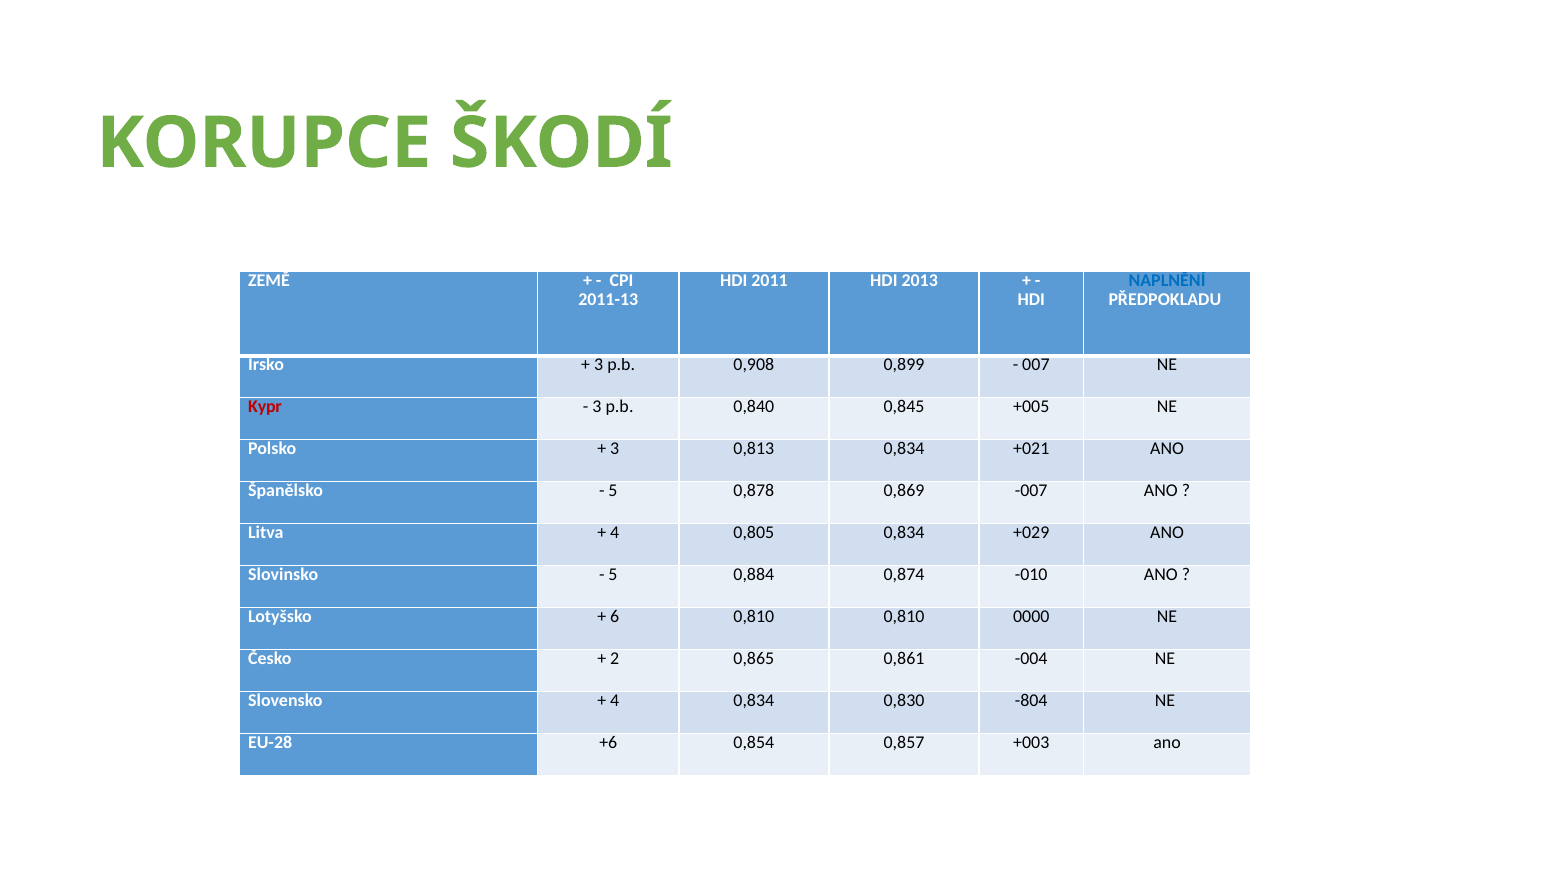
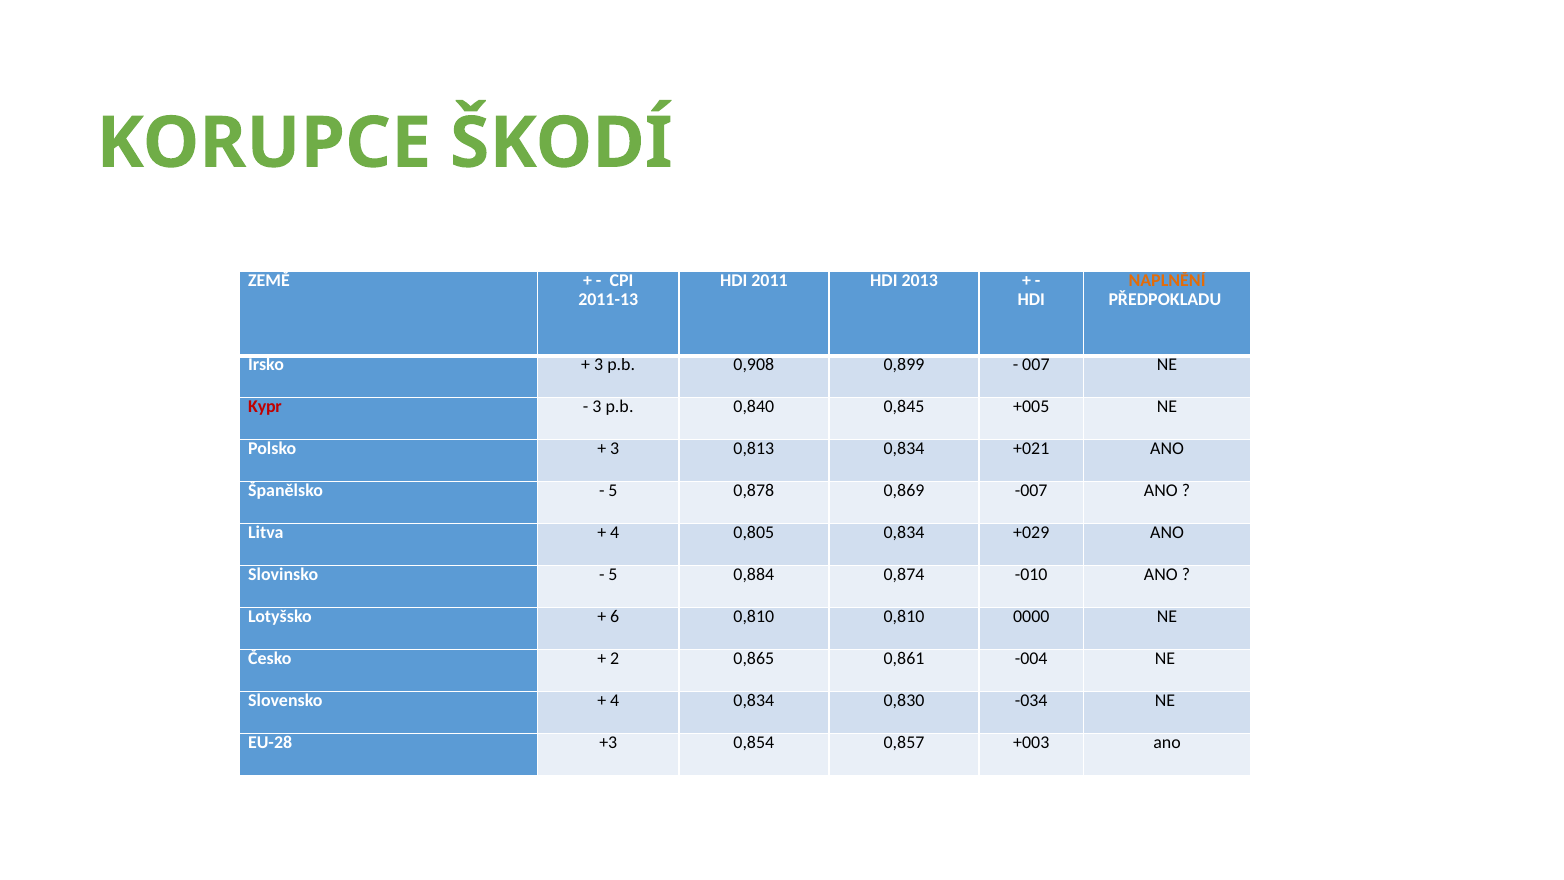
NAPLNĚNÍ colour: blue -> orange
-804: -804 -> -034
+6: +6 -> +3
